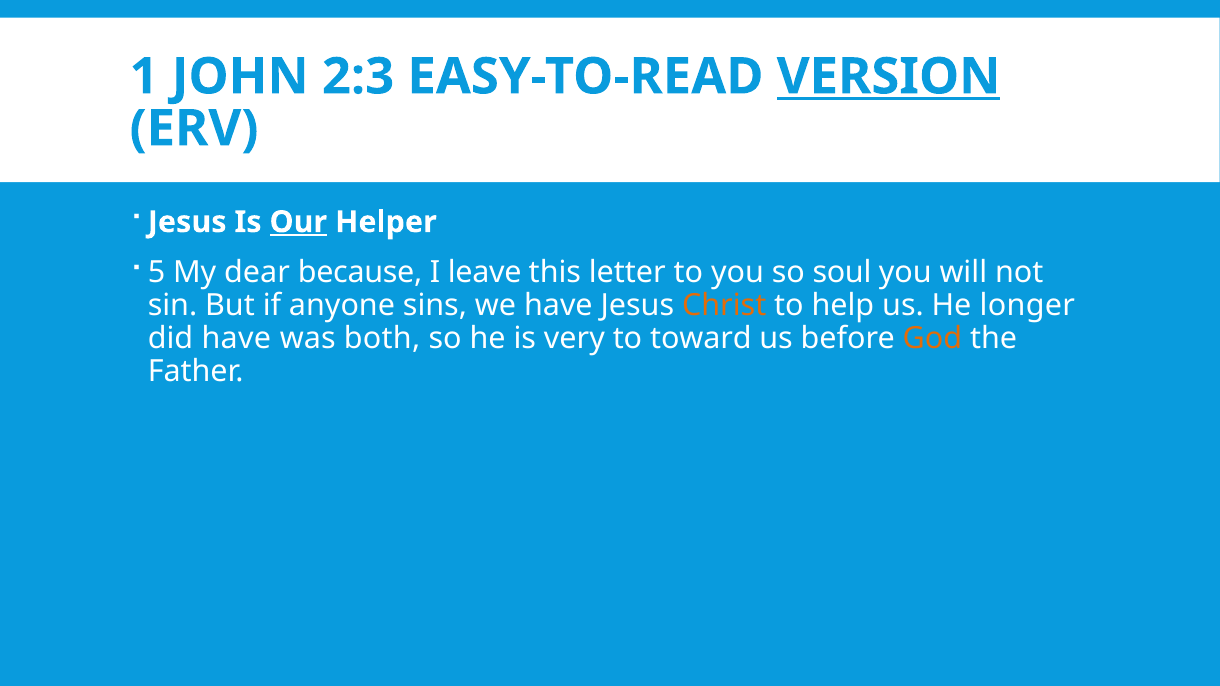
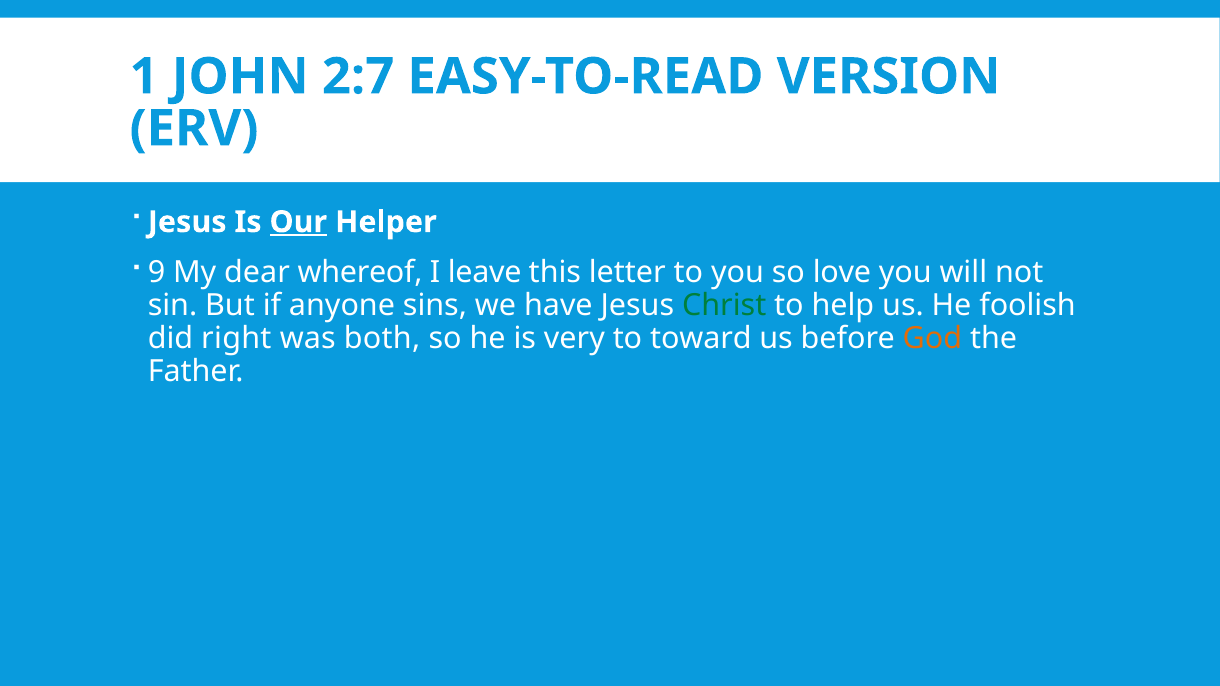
2:3: 2:3 -> 2:7
VERSION underline: present -> none
5: 5 -> 9
because: because -> whereof
soul: soul -> love
Christ colour: orange -> green
longer: longer -> foolish
did have: have -> right
